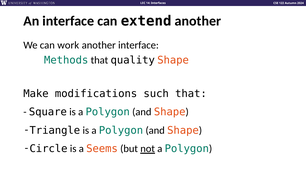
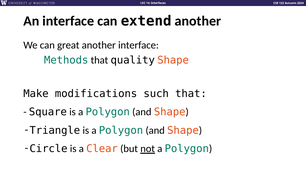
work: work -> great
Seems: Seems -> Clear
